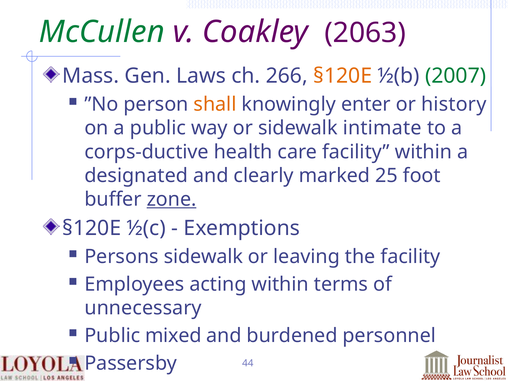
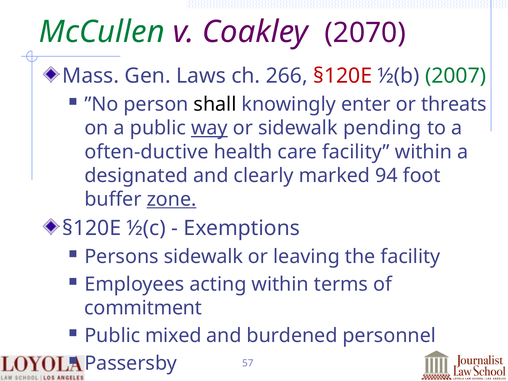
2063: 2063 -> 2070
§120E at (343, 76) colour: orange -> red
shall colour: orange -> black
history: history -> threats
way underline: none -> present
intimate: intimate -> pending
corps-ductive: corps-ductive -> often-ductive
25: 25 -> 94
unnecessary: unnecessary -> commitment
44: 44 -> 57
